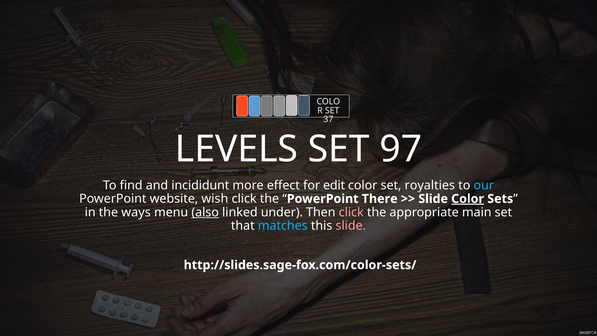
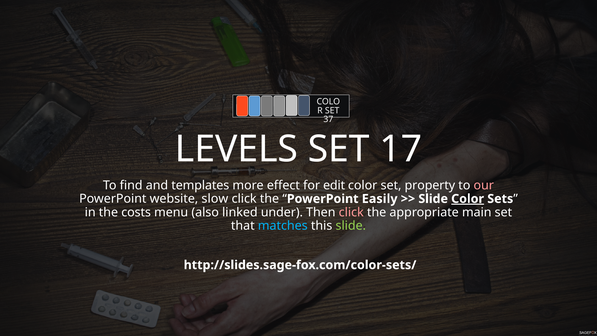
97: 97 -> 17
incididunt: incididunt -> templates
royalties: royalties -> property
our colour: light blue -> pink
wish: wish -> slow
There: There -> Easily
ways: ways -> costs
also underline: present -> none
slide at (351, 226) colour: pink -> light green
